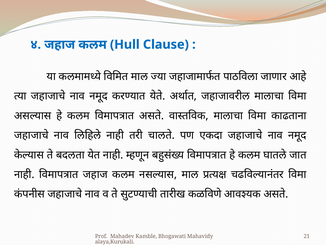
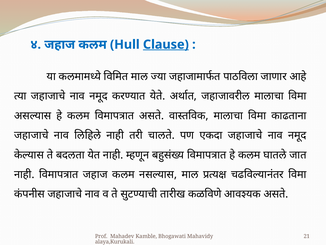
Clause underline: none -> present
